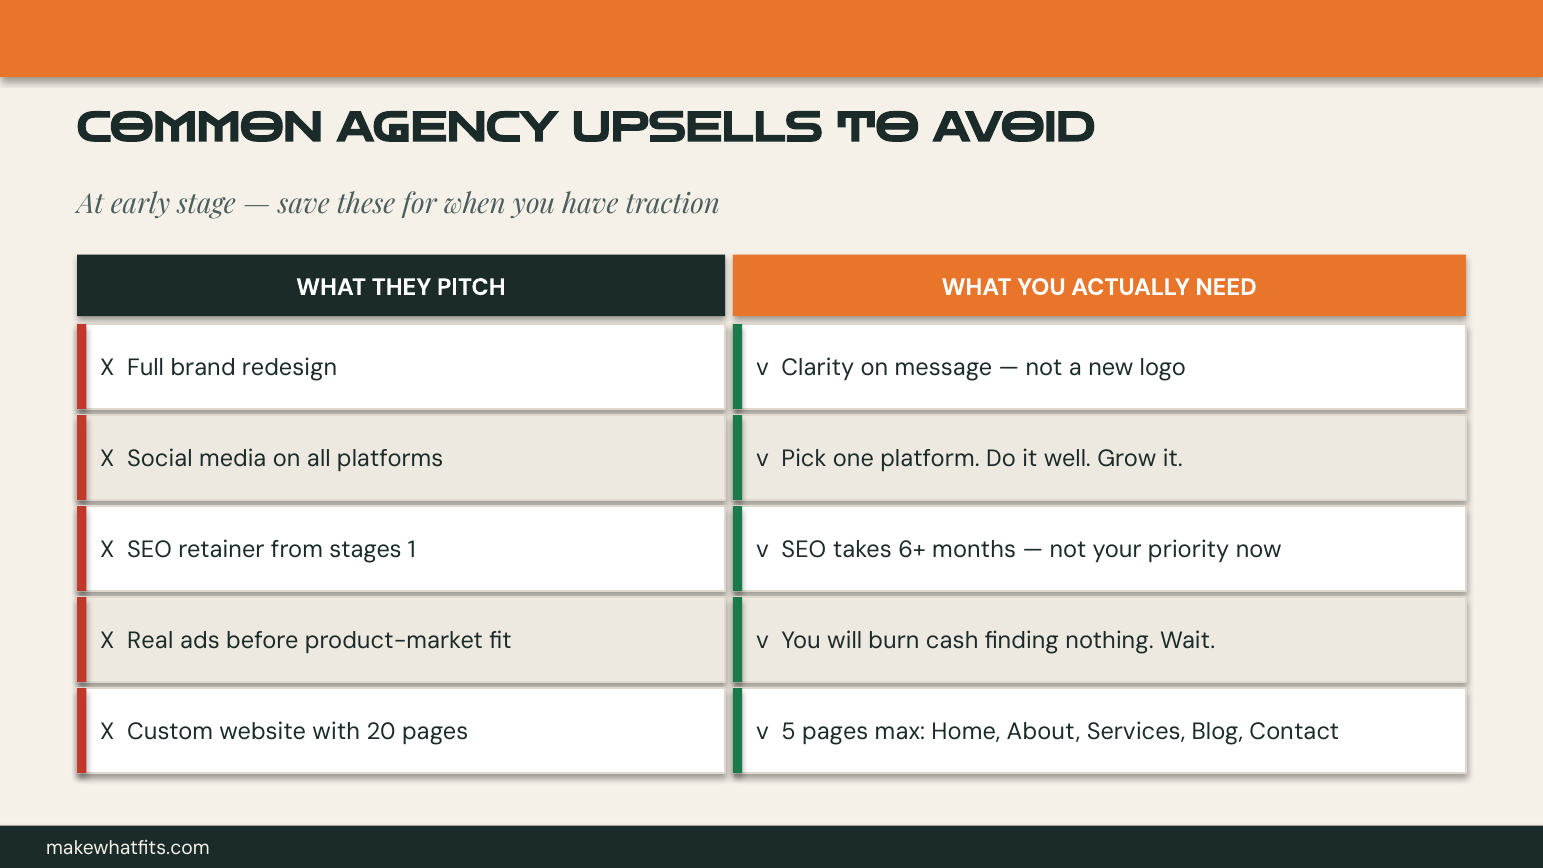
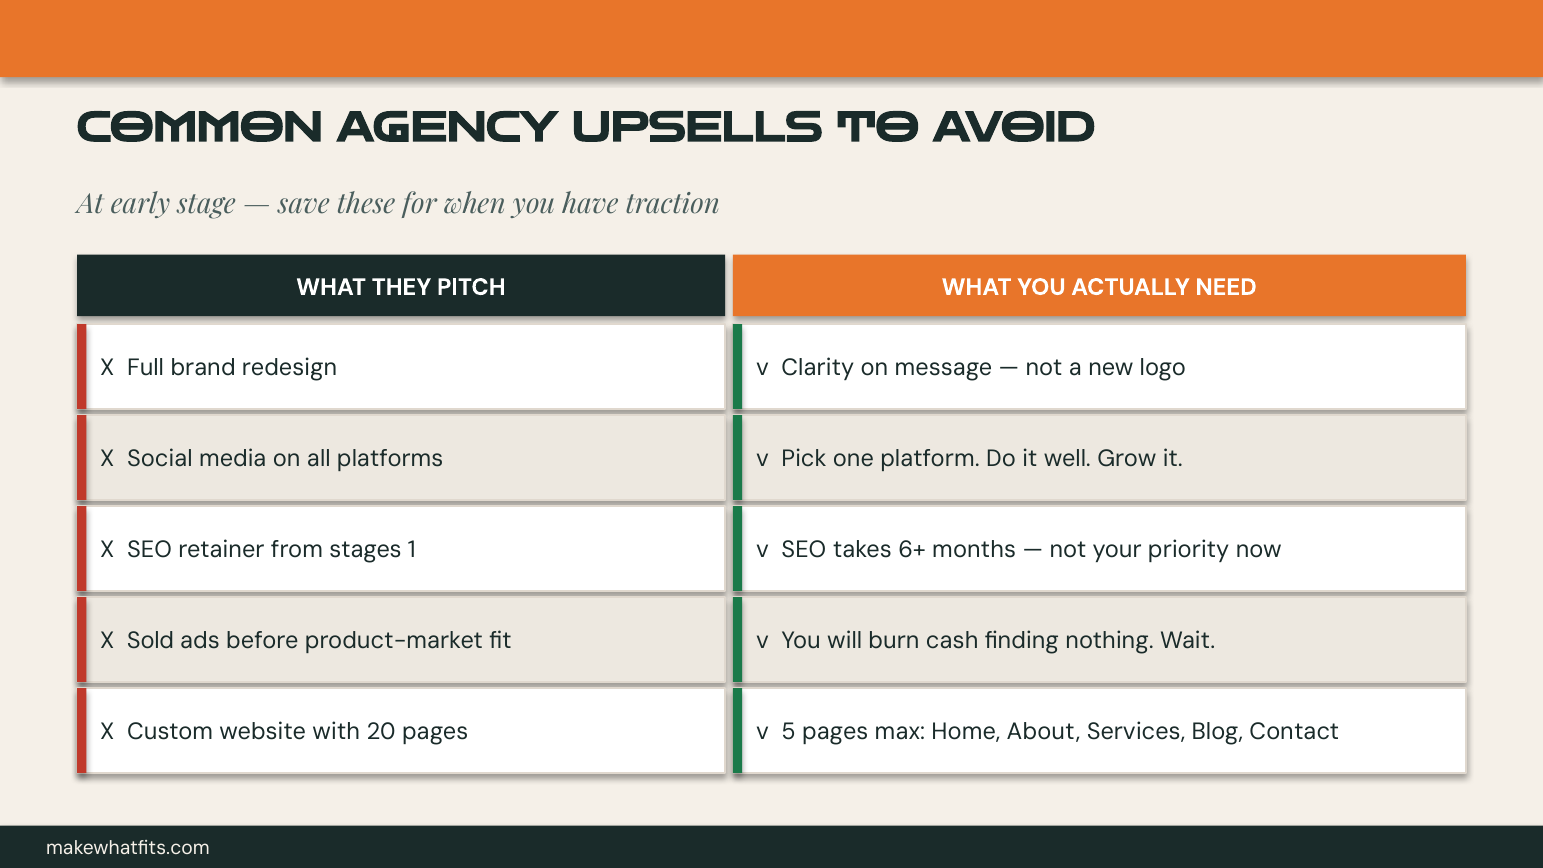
Real: Real -> Sold
